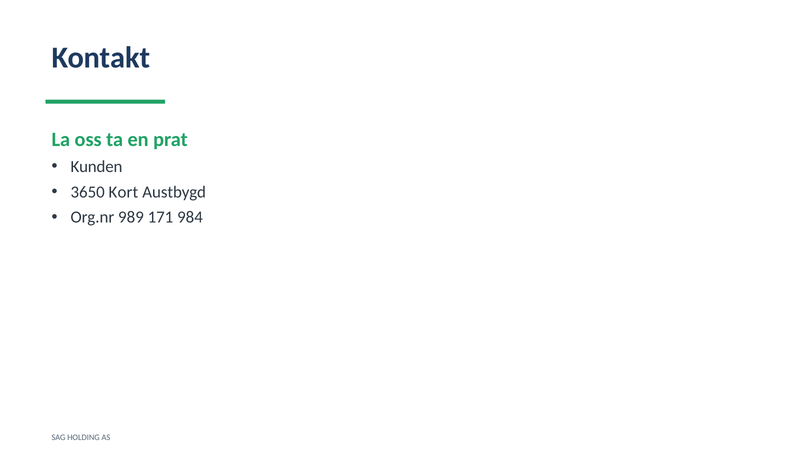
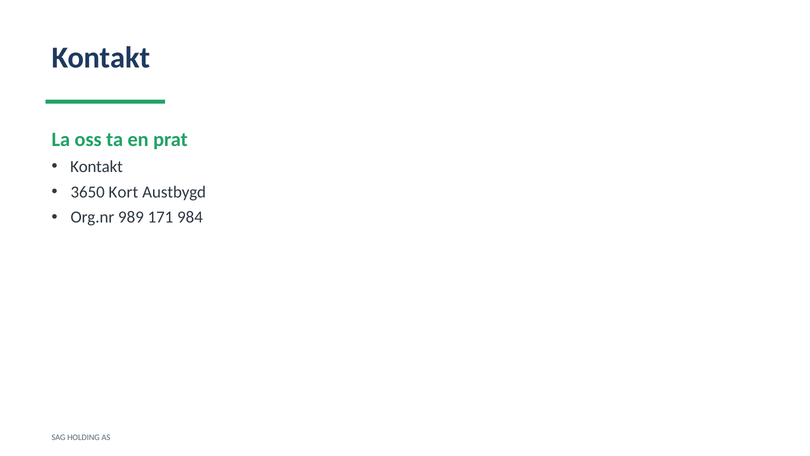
Kunden at (96, 167): Kunden -> Kontakt
